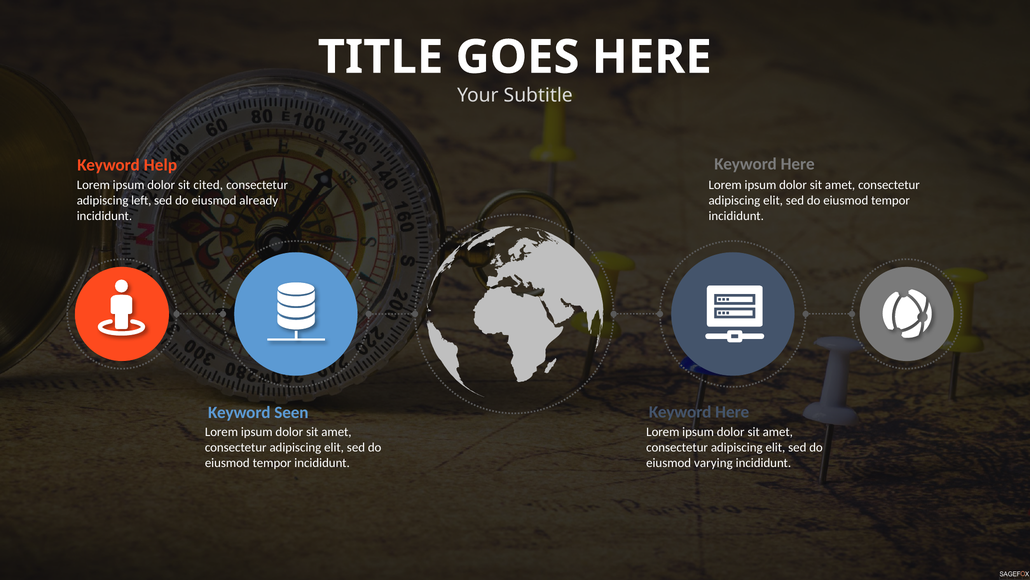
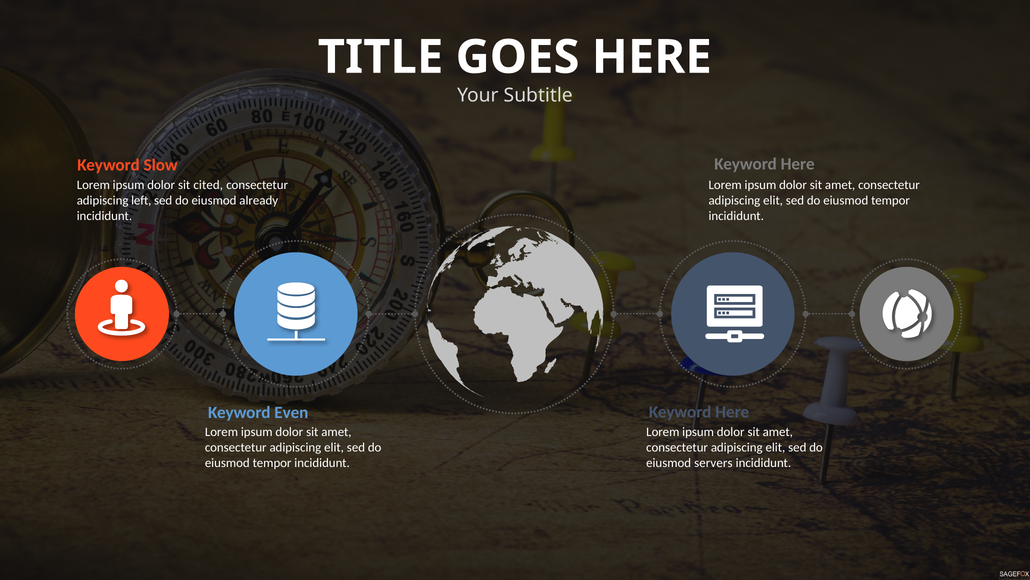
Help: Help -> Slow
Seen: Seen -> Even
varying: varying -> servers
